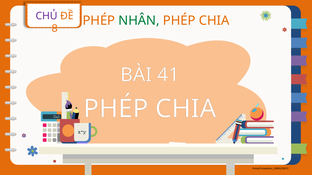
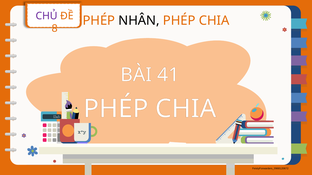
NHÂN colour: green -> black
